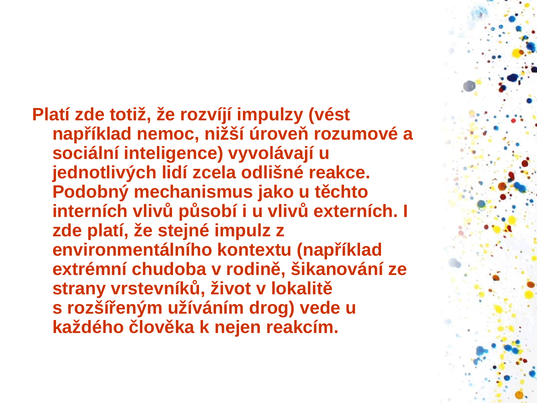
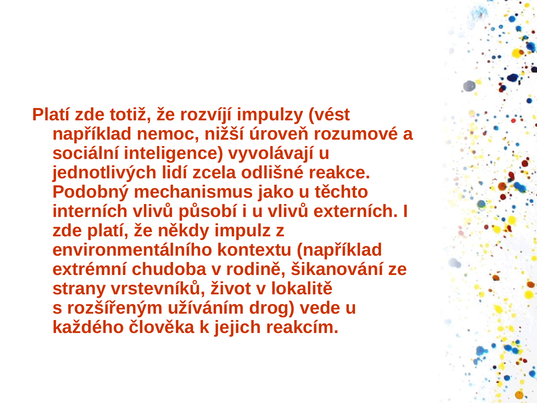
stejné: stejné -> někdy
nejen: nejen -> jejich
